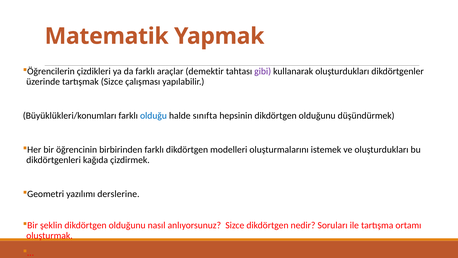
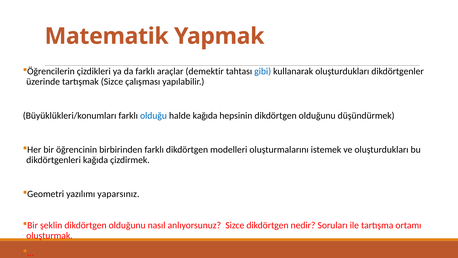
gibi colour: purple -> blue
halde sınıfta: sınıfta -> kağıda
derslerine: derslerine -> yaparsınız
